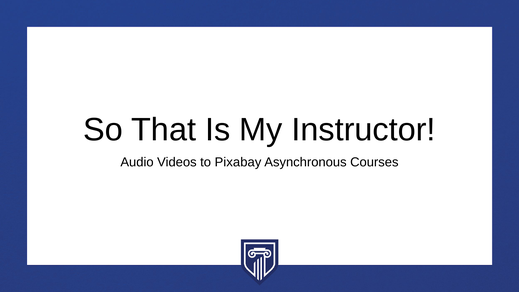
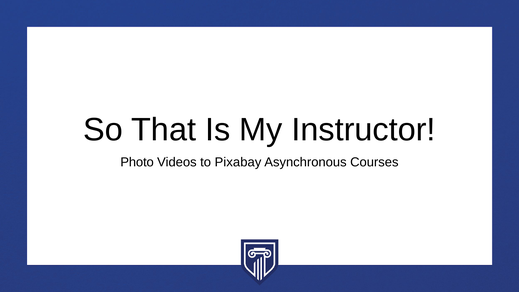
Audio: Audio -> Photo
